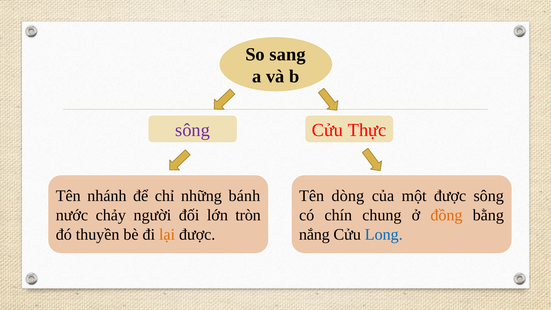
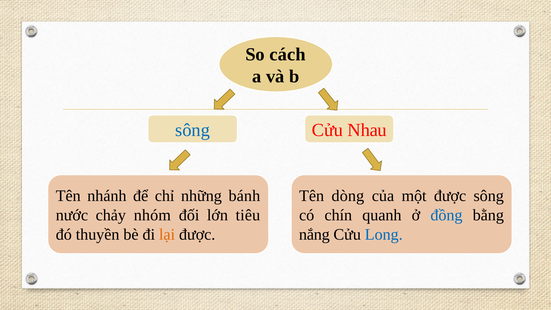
sang: sang -> cách
sông at (193, 130) colour: purple -> blue
Thực: Thực -> Nhau
người: người -> nhóm
tròn: tròn -> tiêu
chung: chung -> quanh
đồng colour: orange -> blue
